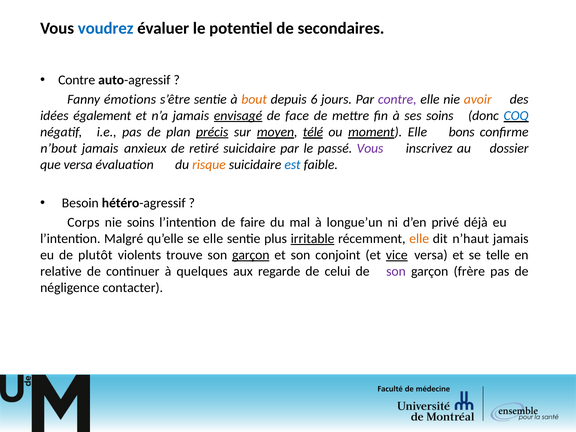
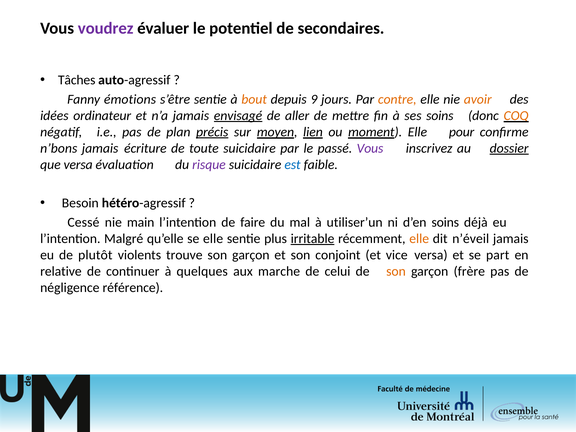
voudrez colour: blue -> purple
Contre at (77, 80): Contre -> Tâches
6: 6 -> 9
contre at (397, 99) colour: purple -> orange
également: également -> ordinateur
face: face -> aller
COQ colour: blue -> orange
télé: télé -> lien
bons: bons -> pour
n’bout: n’bout -> n’bons
anxieux: anxieux -> écriture
retiré: retiré -> toute
dossier underline: none -> present
risque colour: orange -> purple
Corps: Corps -> Cessé
nie soins: soins -> main
longue’un: longue’un -> utiliser’un
d’en privé: privé -> soins
n’haut: n’haut -> n’éveil
garçon at (251, 255) underline: present -> none
vice underline: present -> none
telle: telle -> part
regarde: regarde -> marche
son at (396, 271) colour: purple -> orange
contacter: contacter -> référence
